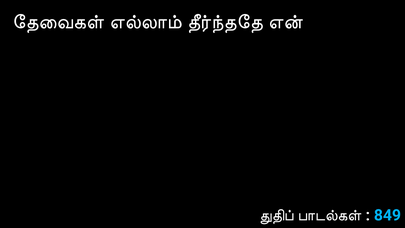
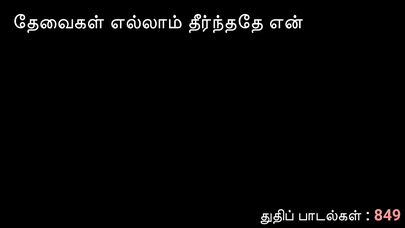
849 colour: light blue -> pink
